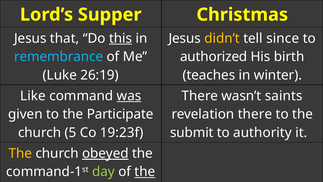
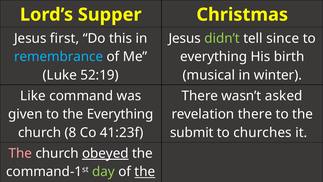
that: that -> first
this underline: present -> none
didn’t colour: yellow -> light green
authorized at (214, 57): authorized -> everything
26:19: 26:19 -> 52:19
teaches: teaches -> musical
was underline: present -> none
saints: saints -> asked
the Participate: Participate -> Everything
5: 5 -> 8
19:23f: 19:23f -> 41:23f
authority: authority -> churches
The at (20, 153) colour: yellow -> pink
